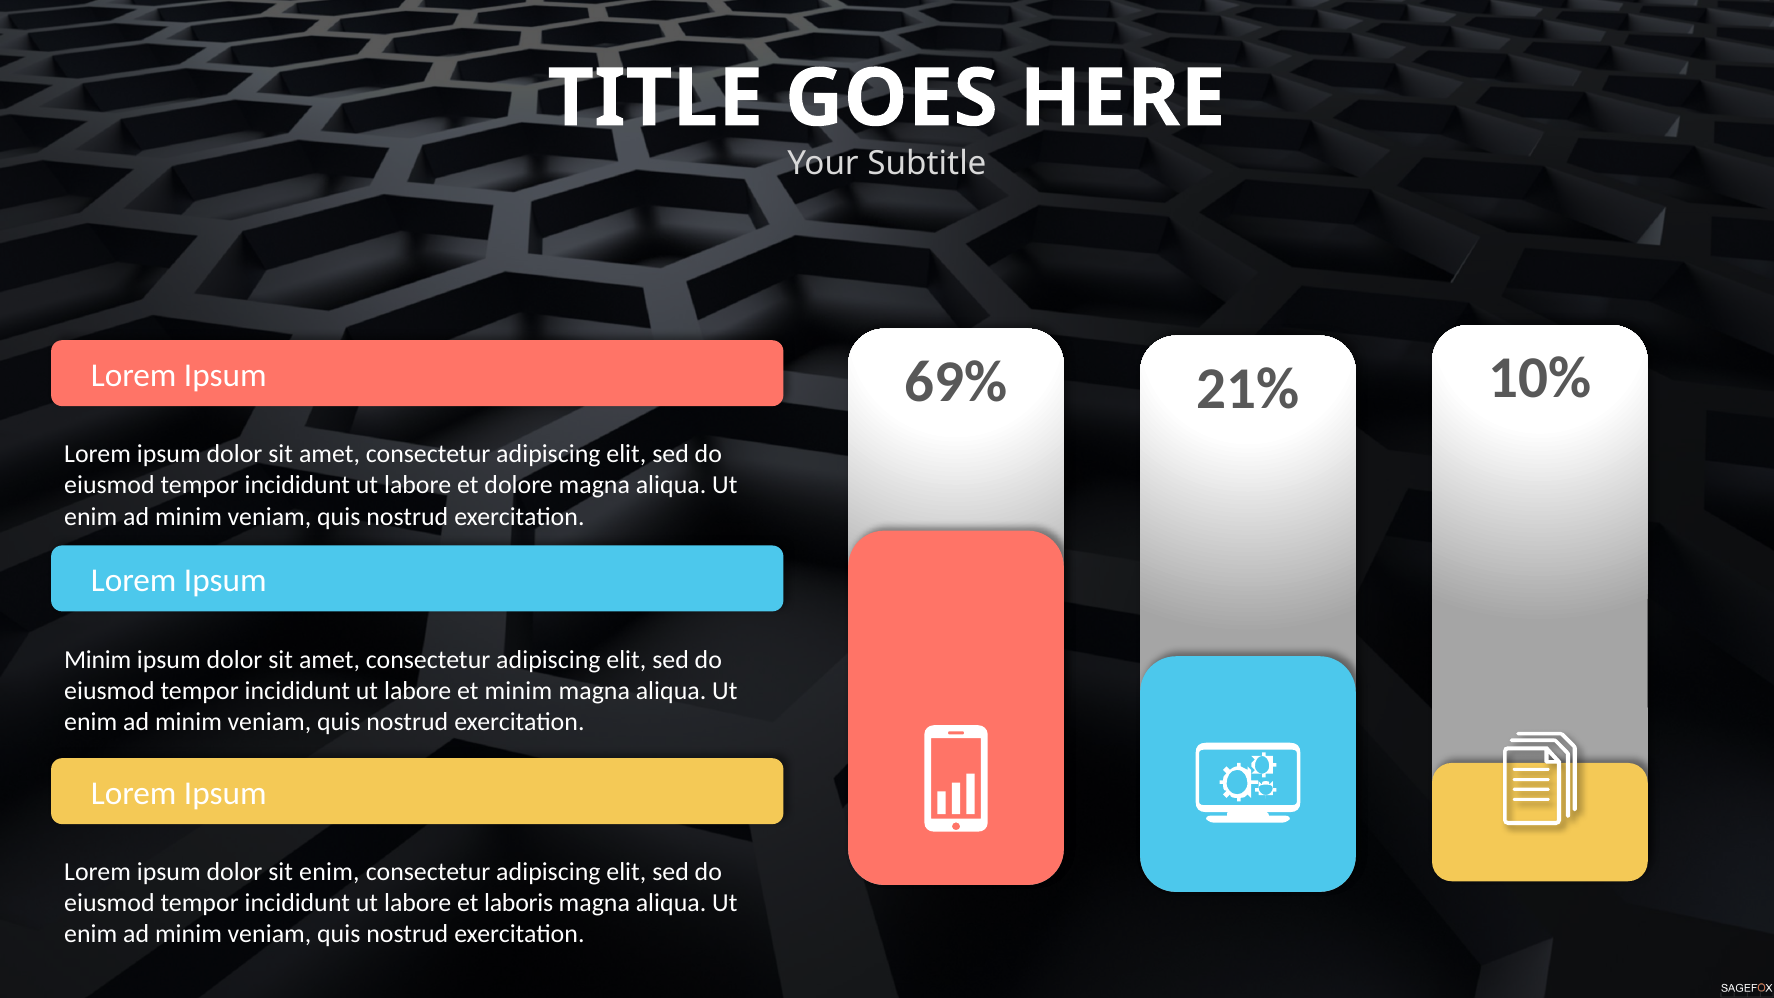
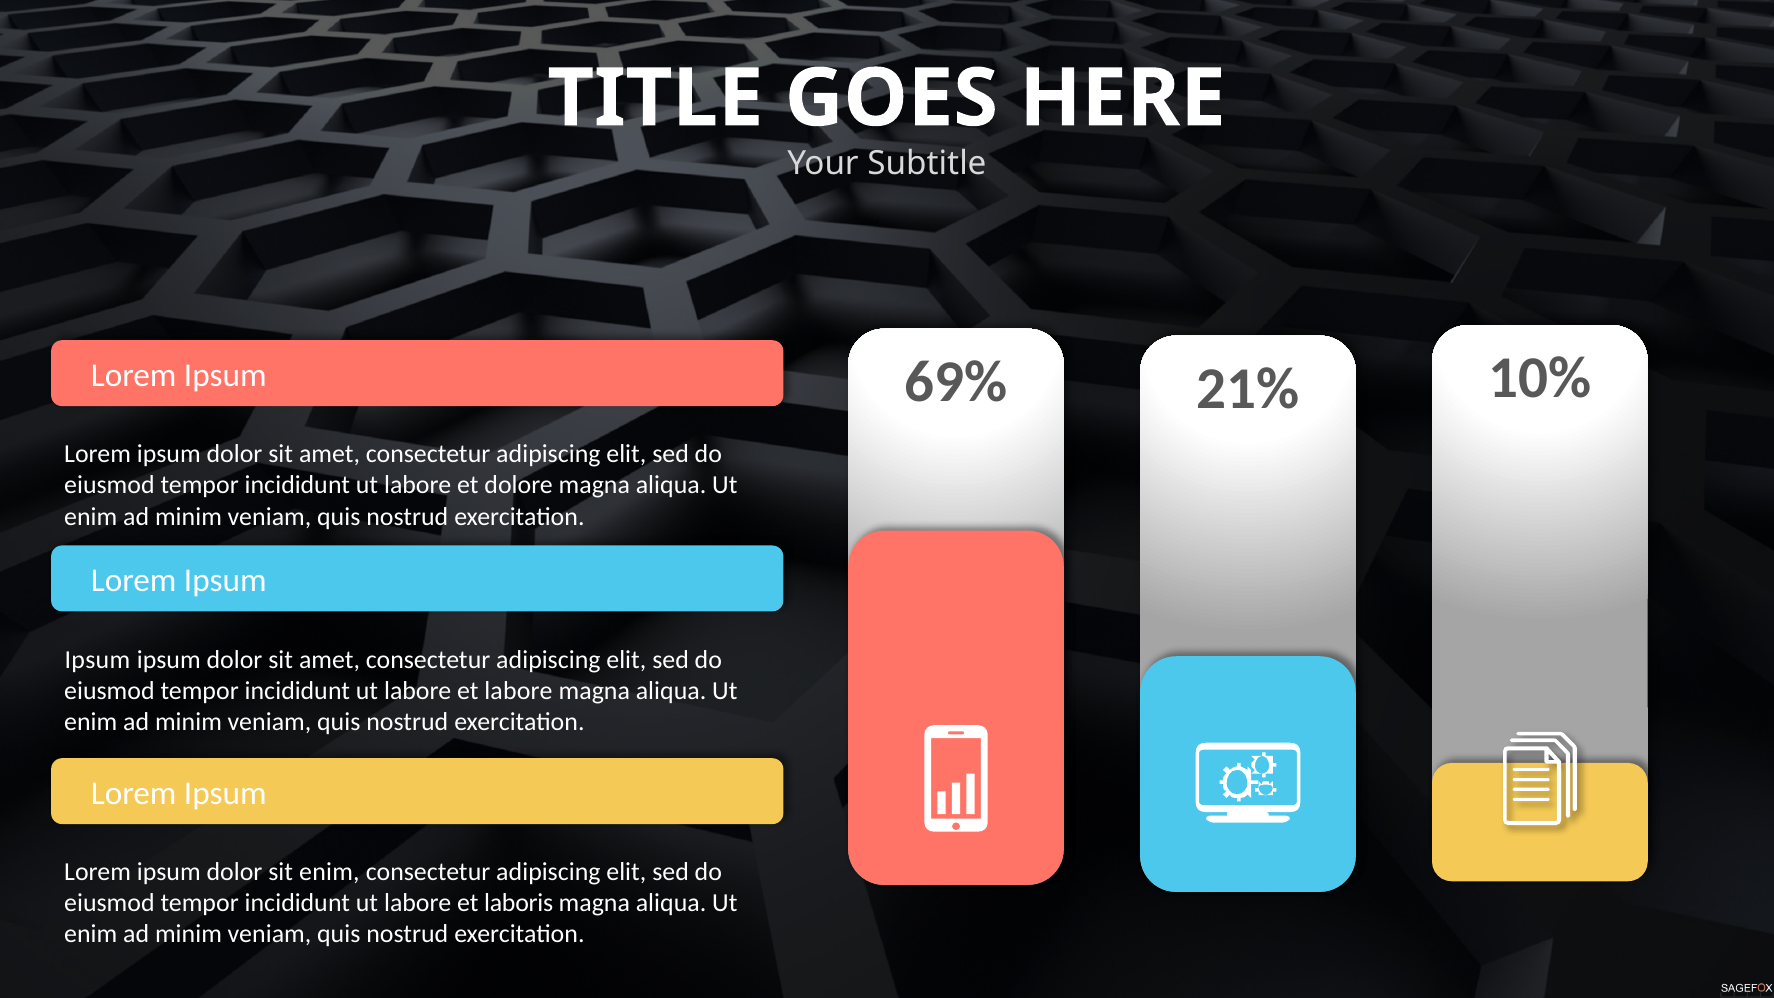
Minim at (98, 659): Minim -> Ipsum
et minim: minim -> labore
